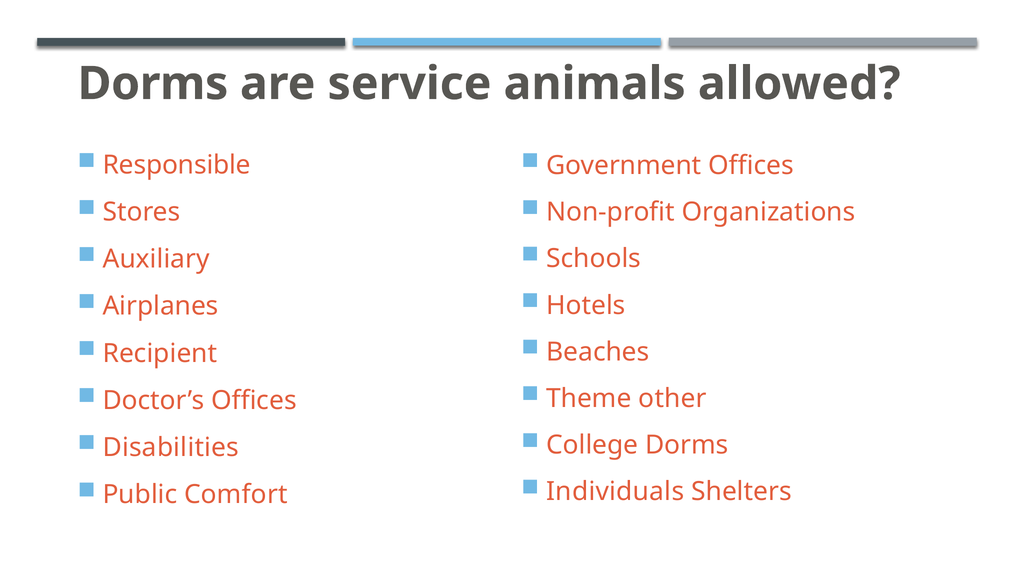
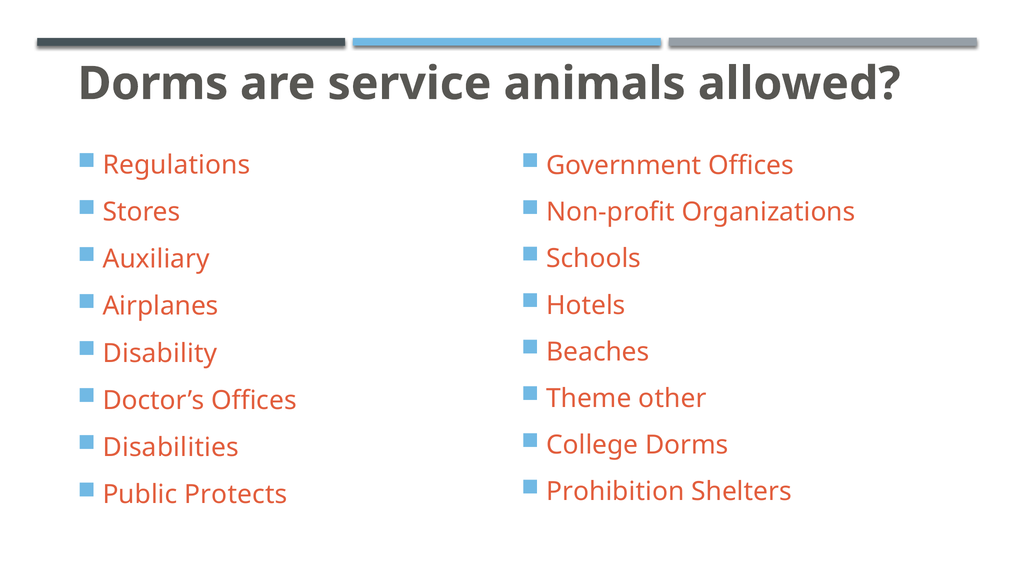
Responsible: Responsible -> Regulations
Recipient: Recipient -> Disability
Individuals: Individuals -> Prohibition
Comfort: Comfort -> Protects
